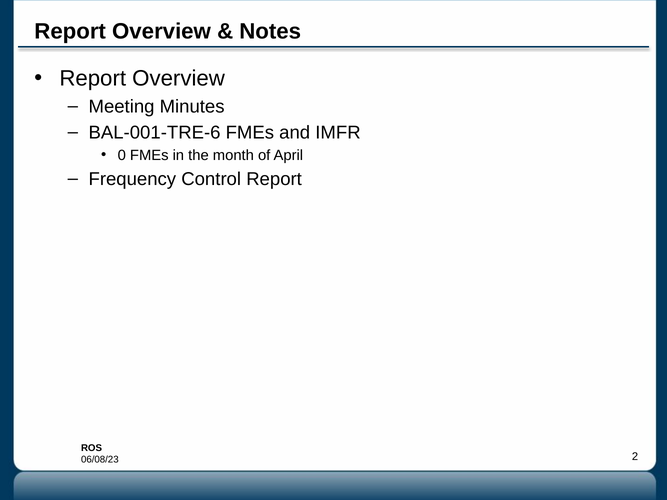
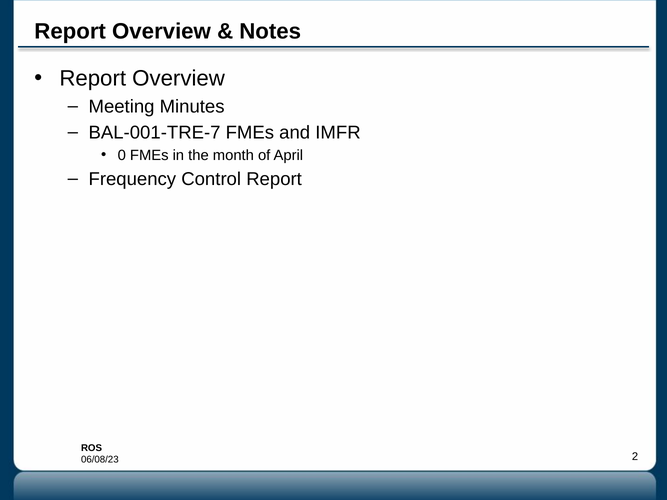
BAL-001-TRE-6: BAL-001-TRE-6 -> BAL-001-TRE-7
